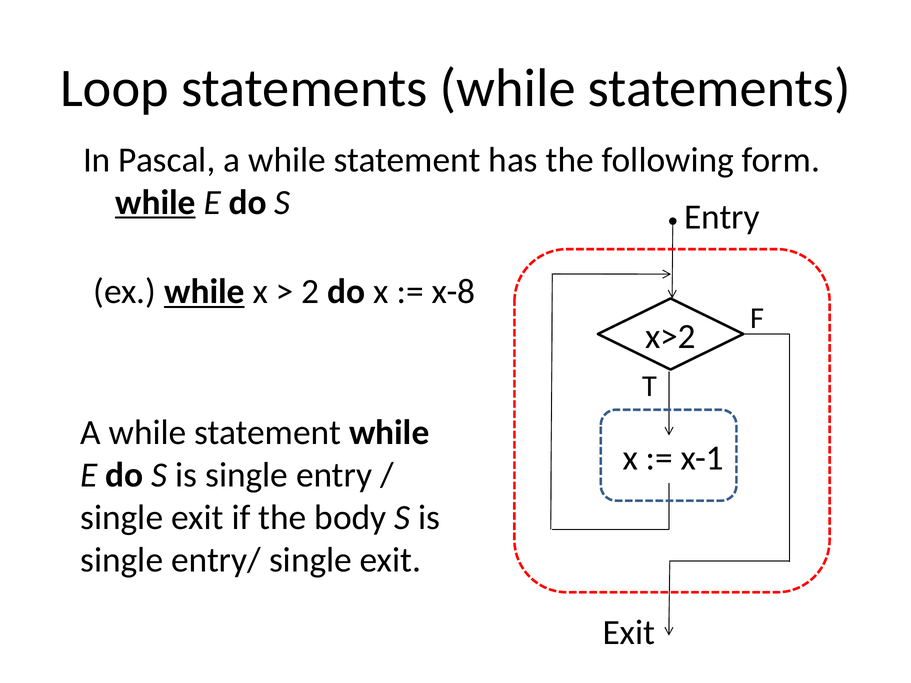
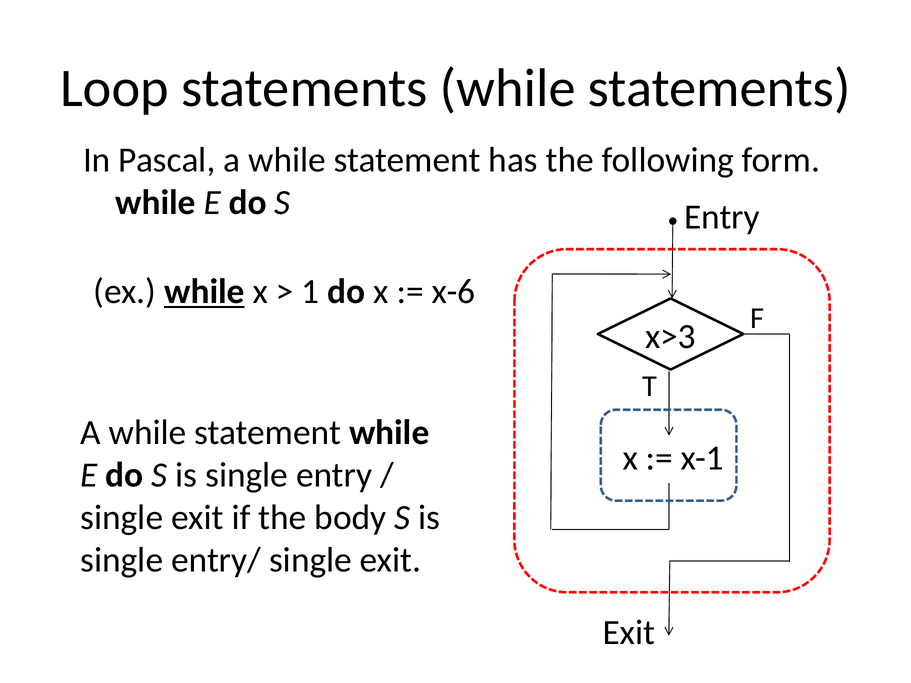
while at (155, 202) underline: present -> none
2: 2 -> 1
x-8: x-8 -> x-6
x>2: x>2 -> x>3
